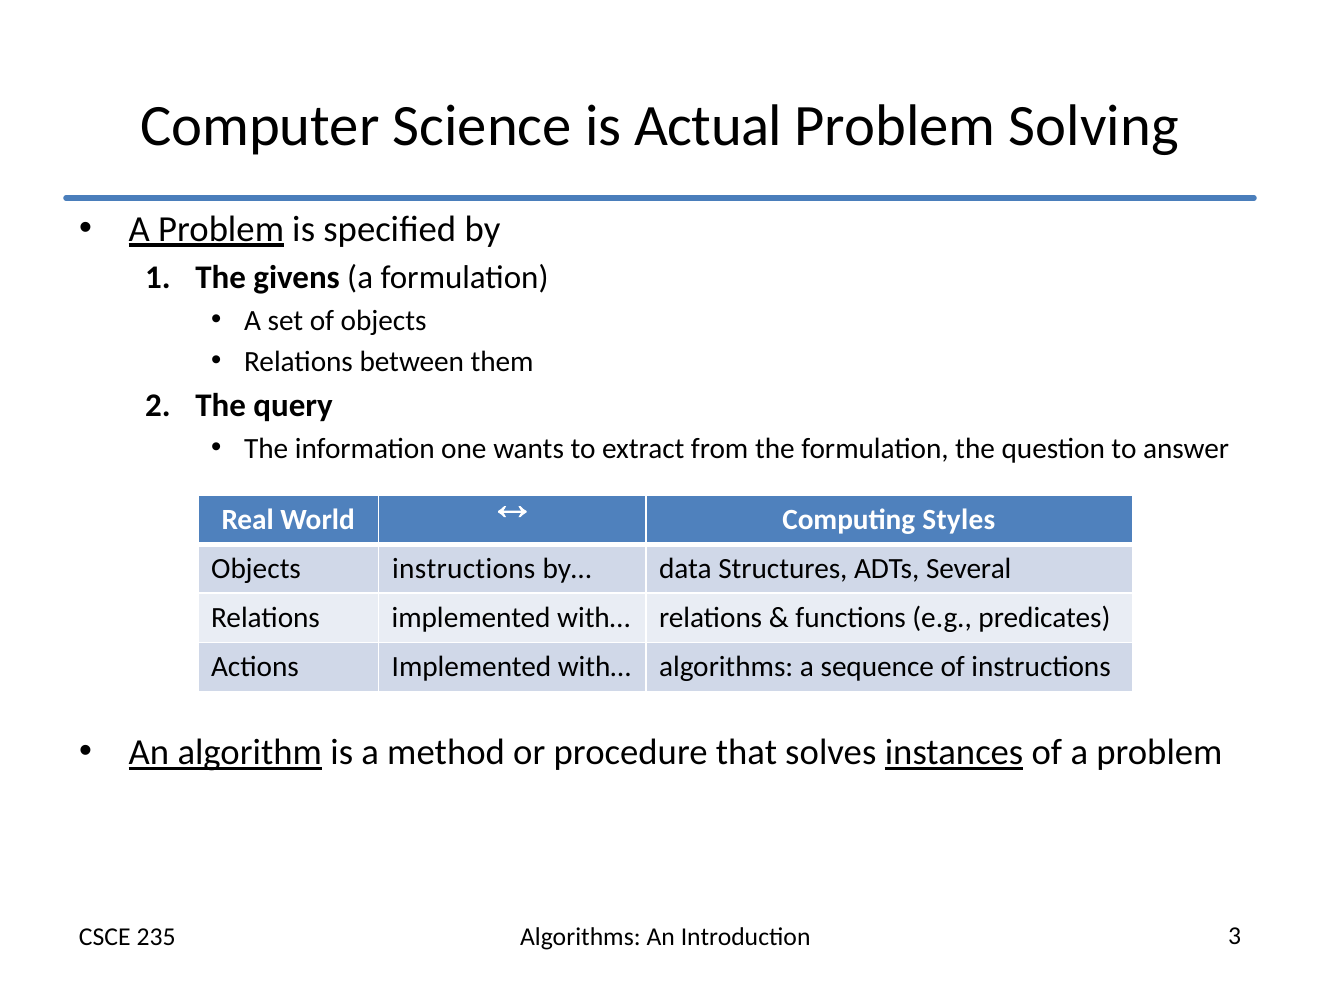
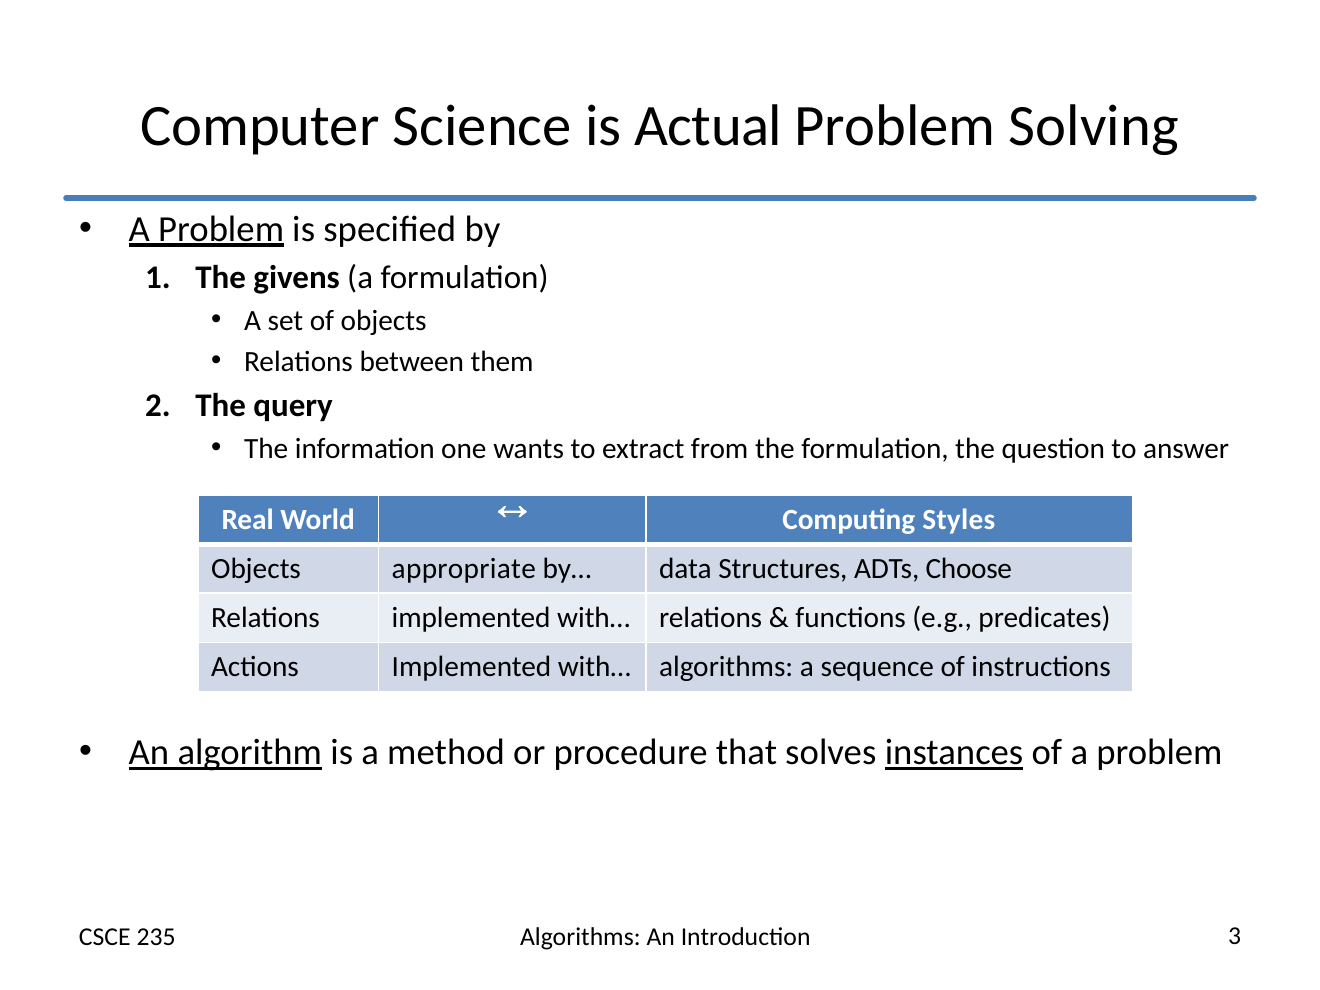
Objects instructions: instructions -> appropriate
Several: Several -> Choose
